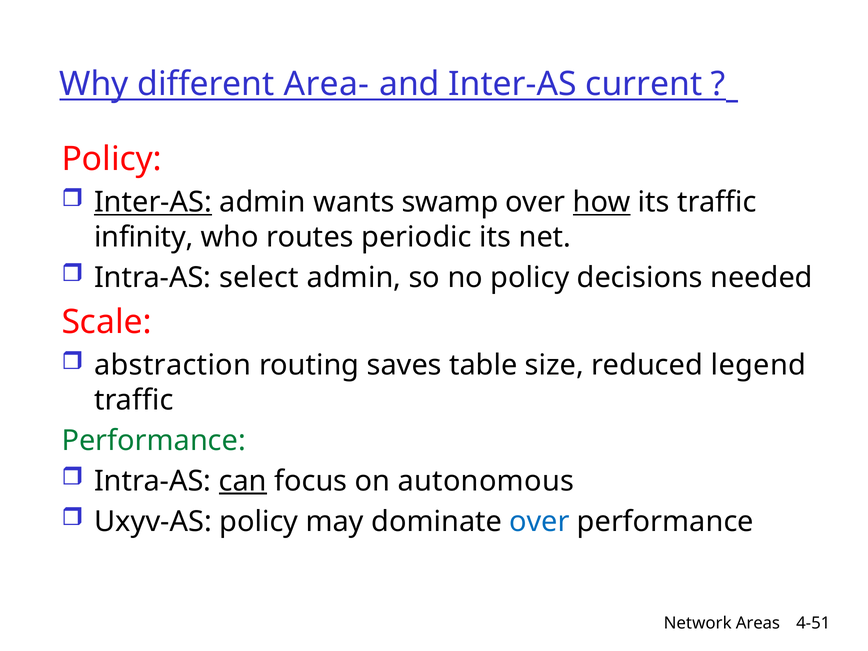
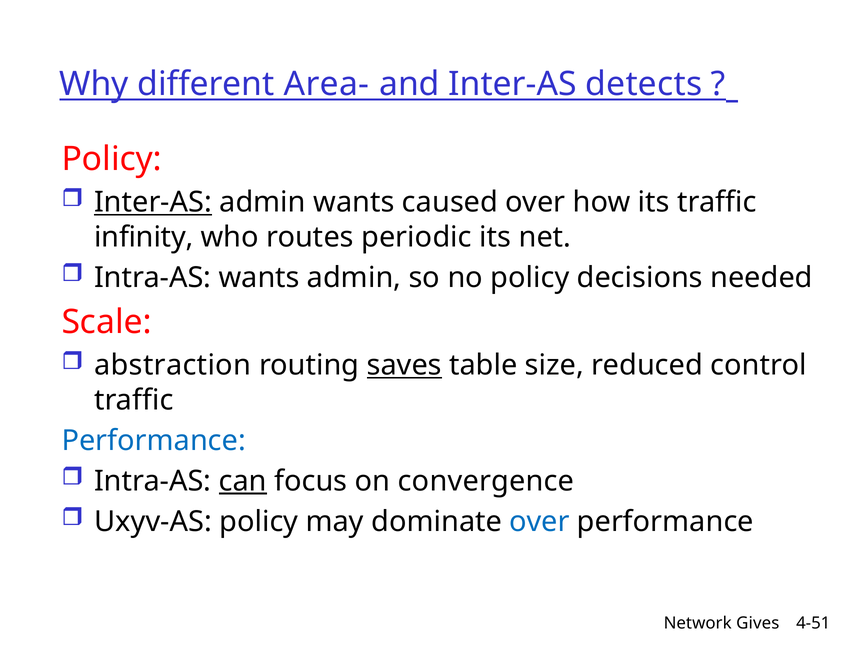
current: current -> detects
swamp: swamp -> caused
how underline: present -> none
Intra-AS select: select -> wants
saves underline: none -> present
legend: legend -> control
Performance at (154, 441) colour: green -> blue
autonomous: autonomous -> convergence
Areas: Areas -> Gives
